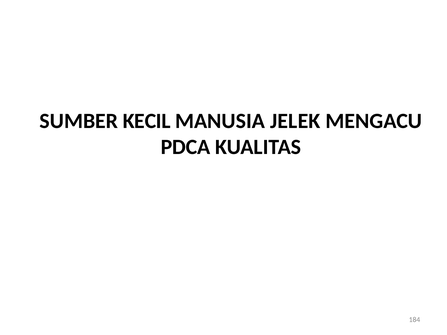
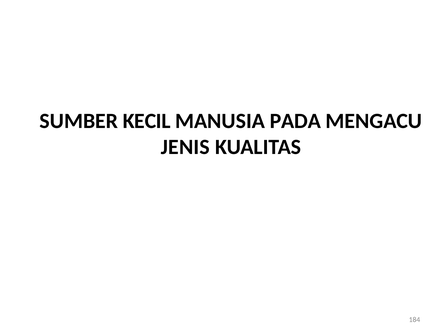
JELEK: JELEK -> PADA
PDCA: PDCA -> JENIS
